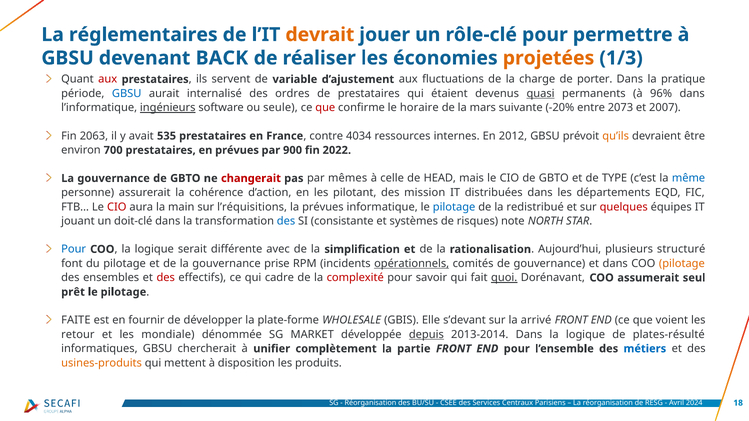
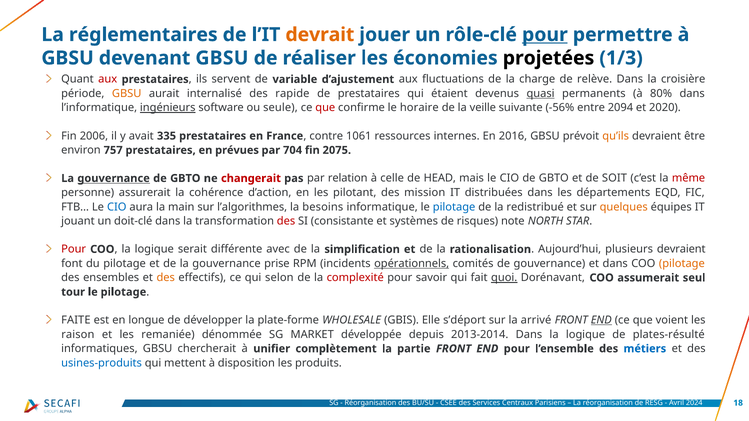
pour at (545, 35) underline: none -> present
devenant BACK: BACK -> GBSU
projetées colour: orange -> black
porter: porter -> relève
pratique: pratique -> croisière
GBSU at (127, 94) colour: blue -> orange
ordres: ordres -> rapide
96%: 96% -> 80%
mars: mars -> veille
-20%: -20% -> -56%
2073: 2073 -> 2094
2007: 2007 -> 2020
2063: 2063 -> 2006
535: 535 -> 335
4034: 4034 -> 1061
2012: 2012 -> 2016
700: 700 -> 757
900: 900 -> 704
2022: 2022 -> 2075
gouvernance at (114, 178) underline: none -> present
mêmes: mêmes -> relation
TYPE: TYPE -> SOIT
même colour: blue -> red
CIO at (117, 207) colour: red -> blue
l’réquisitions: l’réquisitions -> l’algorithmes
la prévues: prévues -> besoins
quelques colour: red -> orange
des at (286, 221) colour: blue -> red
Pour at (74, 249) colour: blue -> red
plusieurs structuré: structuré -> devraient
des at (166, 278) colour: red -> orange
cadre: cadre -> selon
prêt: prêt -> tour
fournir: fournir -> longue
s’devant: s’devant -> s’déport
END at (601, 320) underline: none -> present
retour: retour -> raison
mondiale: mondiale -> remaniée
depuis underline: present -> none
usines-produits colour: orange -> blue
